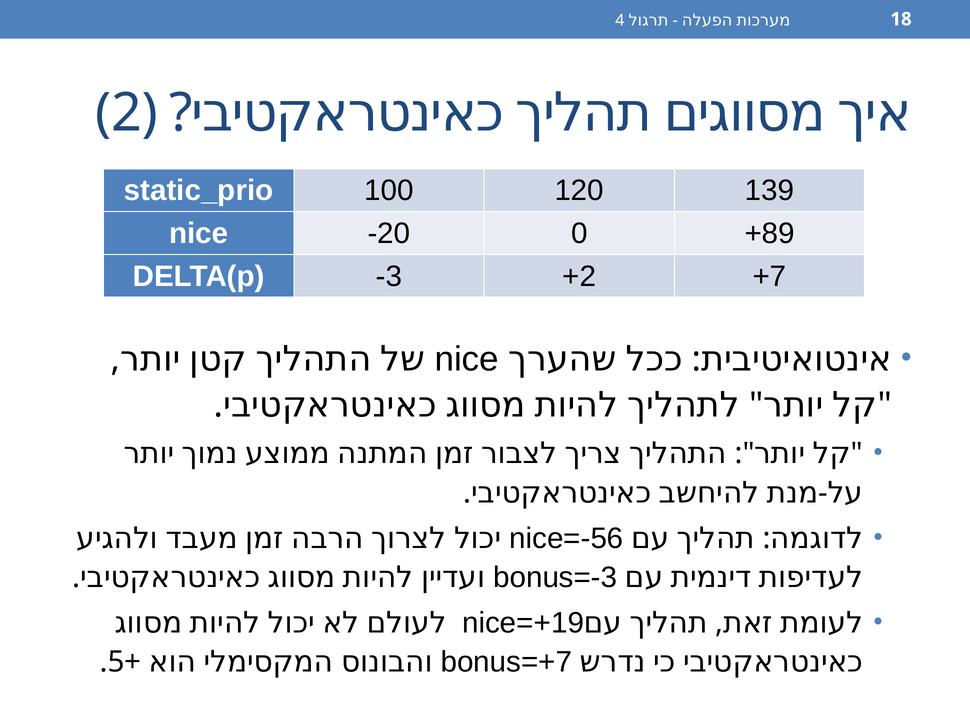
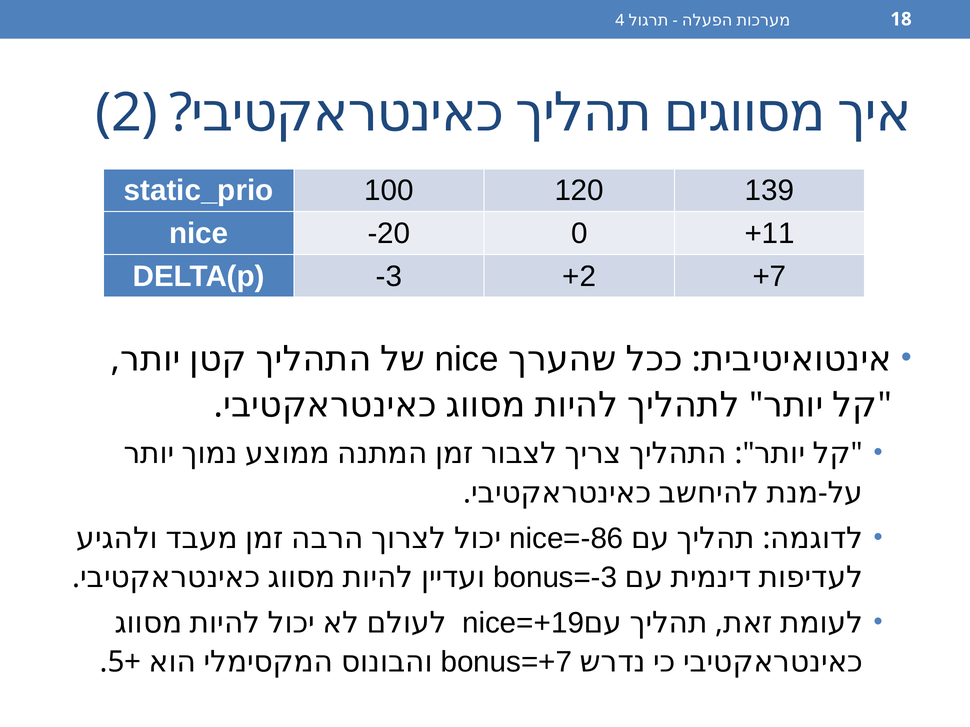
+89: +89 -> +11
nice=-56: nice=-56 -> nice=-86
